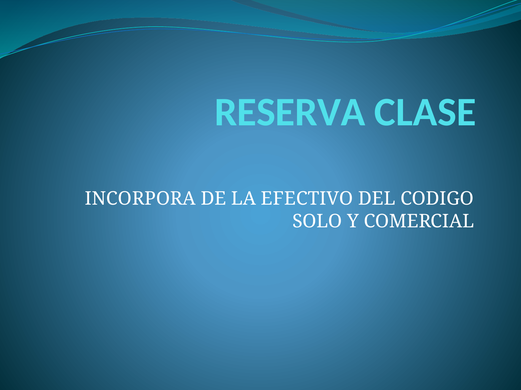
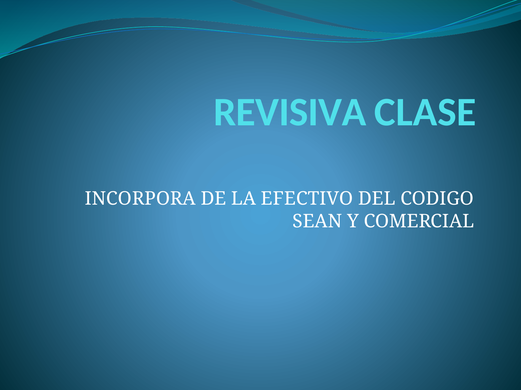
RESERVA: RESERVA -> REVISIVA
SOLO: SOLO -> SEAN
